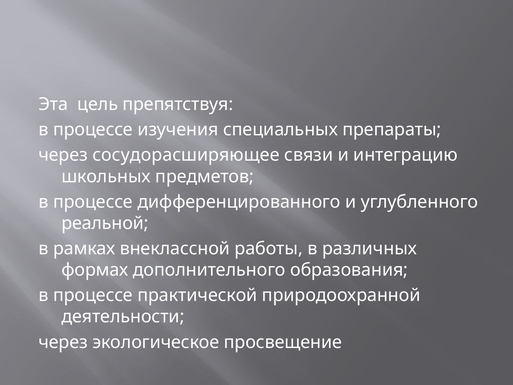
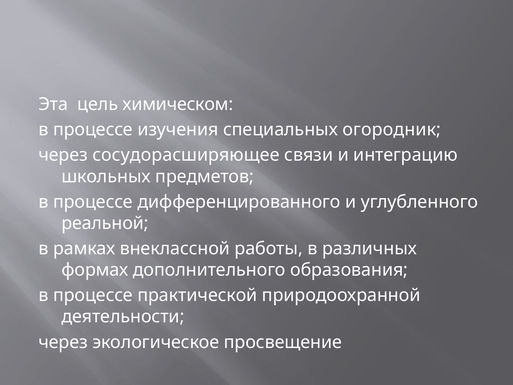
препятствуя: препятствуя -> химическом
препараты: препараты -> огородник
